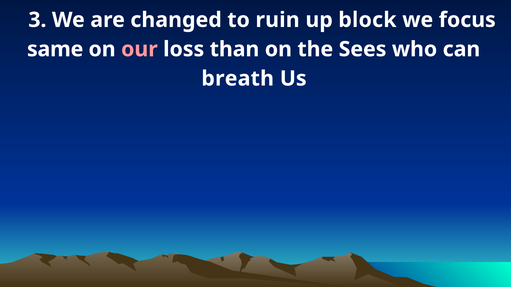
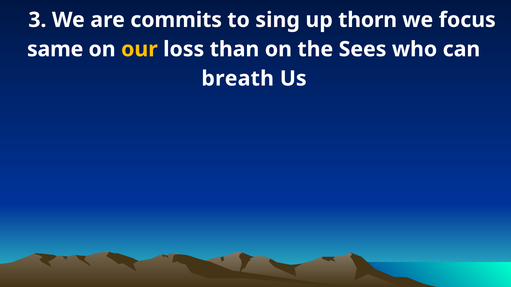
changed: changed -> commits
ruin: ruin -> sing
block: block -> thorn
our colour: pink -> yellow
